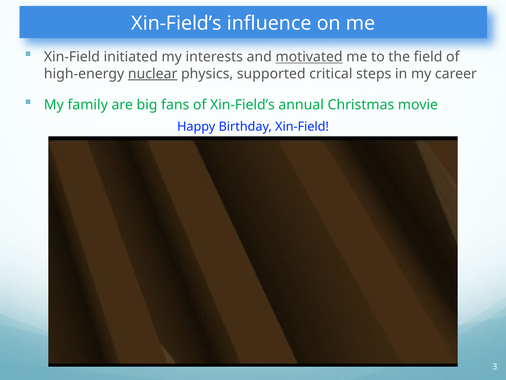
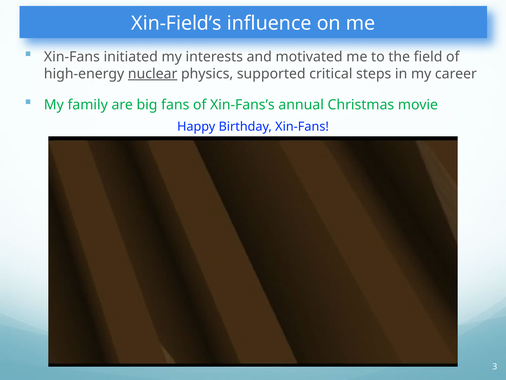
Xin-Field at (72, 57): Xin-Field -> Xin-Fans
motivated underline: present -> none
of Xin-Field’s: Xin-Field’s -> Xin-Fans’s
Birthday Xin-Field: Xin-Field -> Xin-Fans
